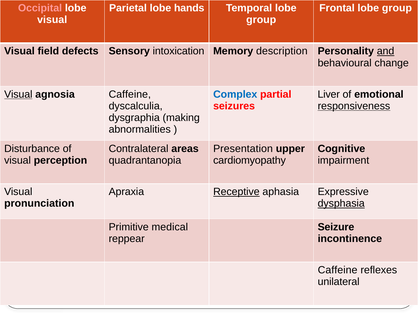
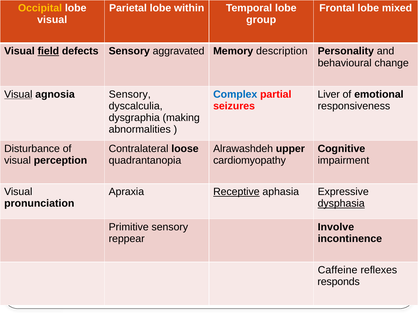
Occipital colour: pink -> yellow
hands: hands -> within
Frontal lobe group: group -> mixed
field underline: none -> present
intoxication: intoxication -> aggravated
and underline: present -> none
agnosia Caffeine: Caffeine -> Sensory
responsiveness underline: present -> none
areas: areas -> loose
Presentation: Presentation -> Alrawashdeh
Primitive medical: medical -> sensory
Seizure: Seizure -> Involve
unilateral: unilateral -> responds
